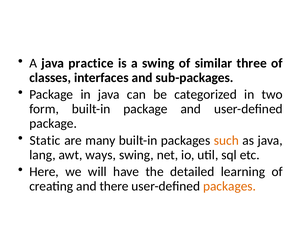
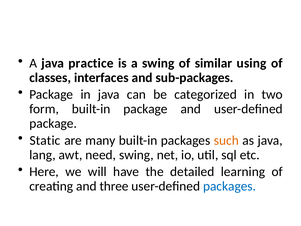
three: three -> using
ways: ways -> need
there: there -> three
packages at (230, 186) colour: orange -> blue
